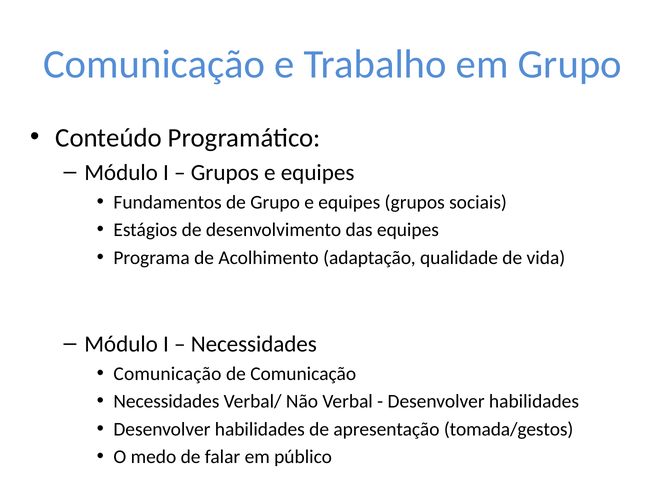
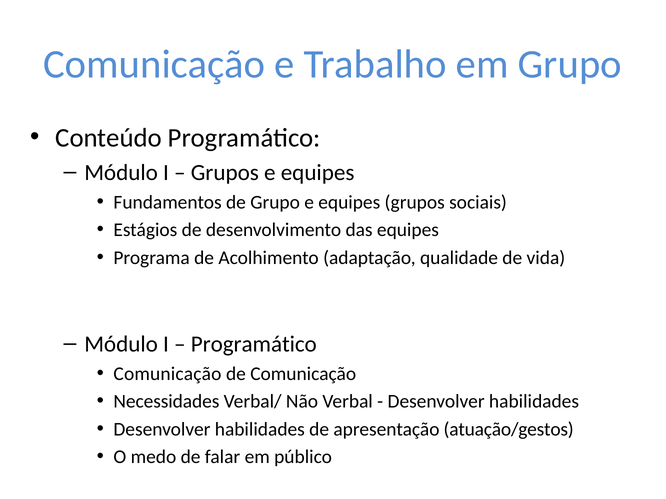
Necessidades at (254, 344): Necessidades -> Programático
tomada/gestos: tomada/gestos -> atuação/gestos
